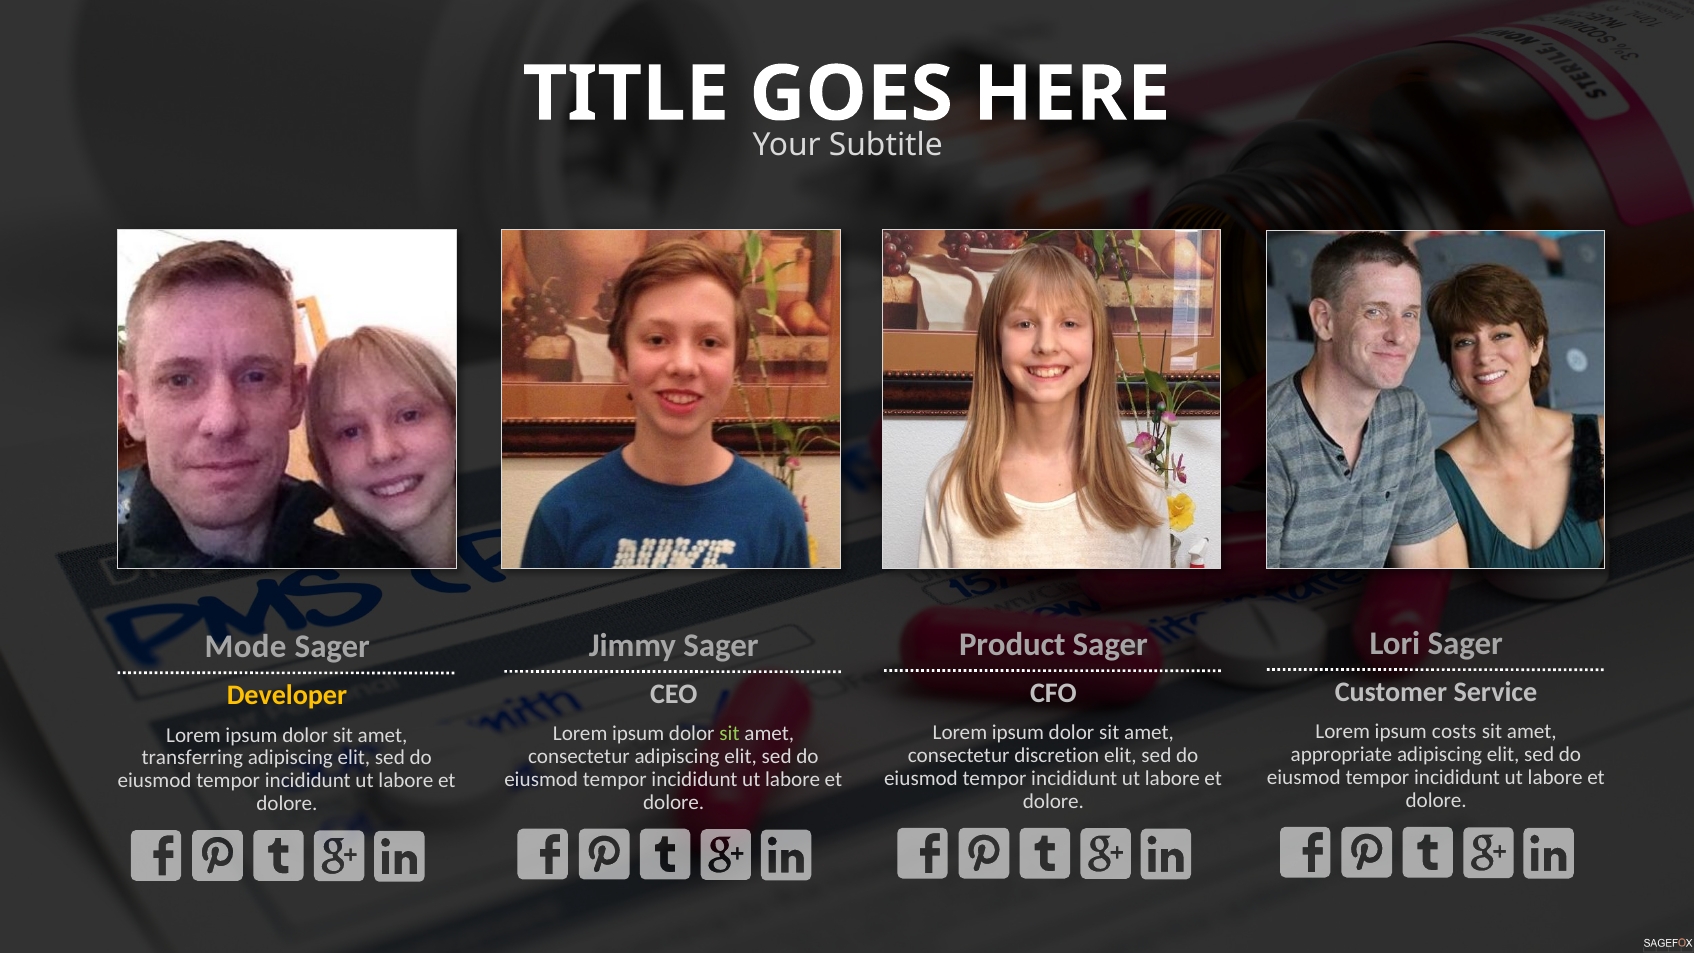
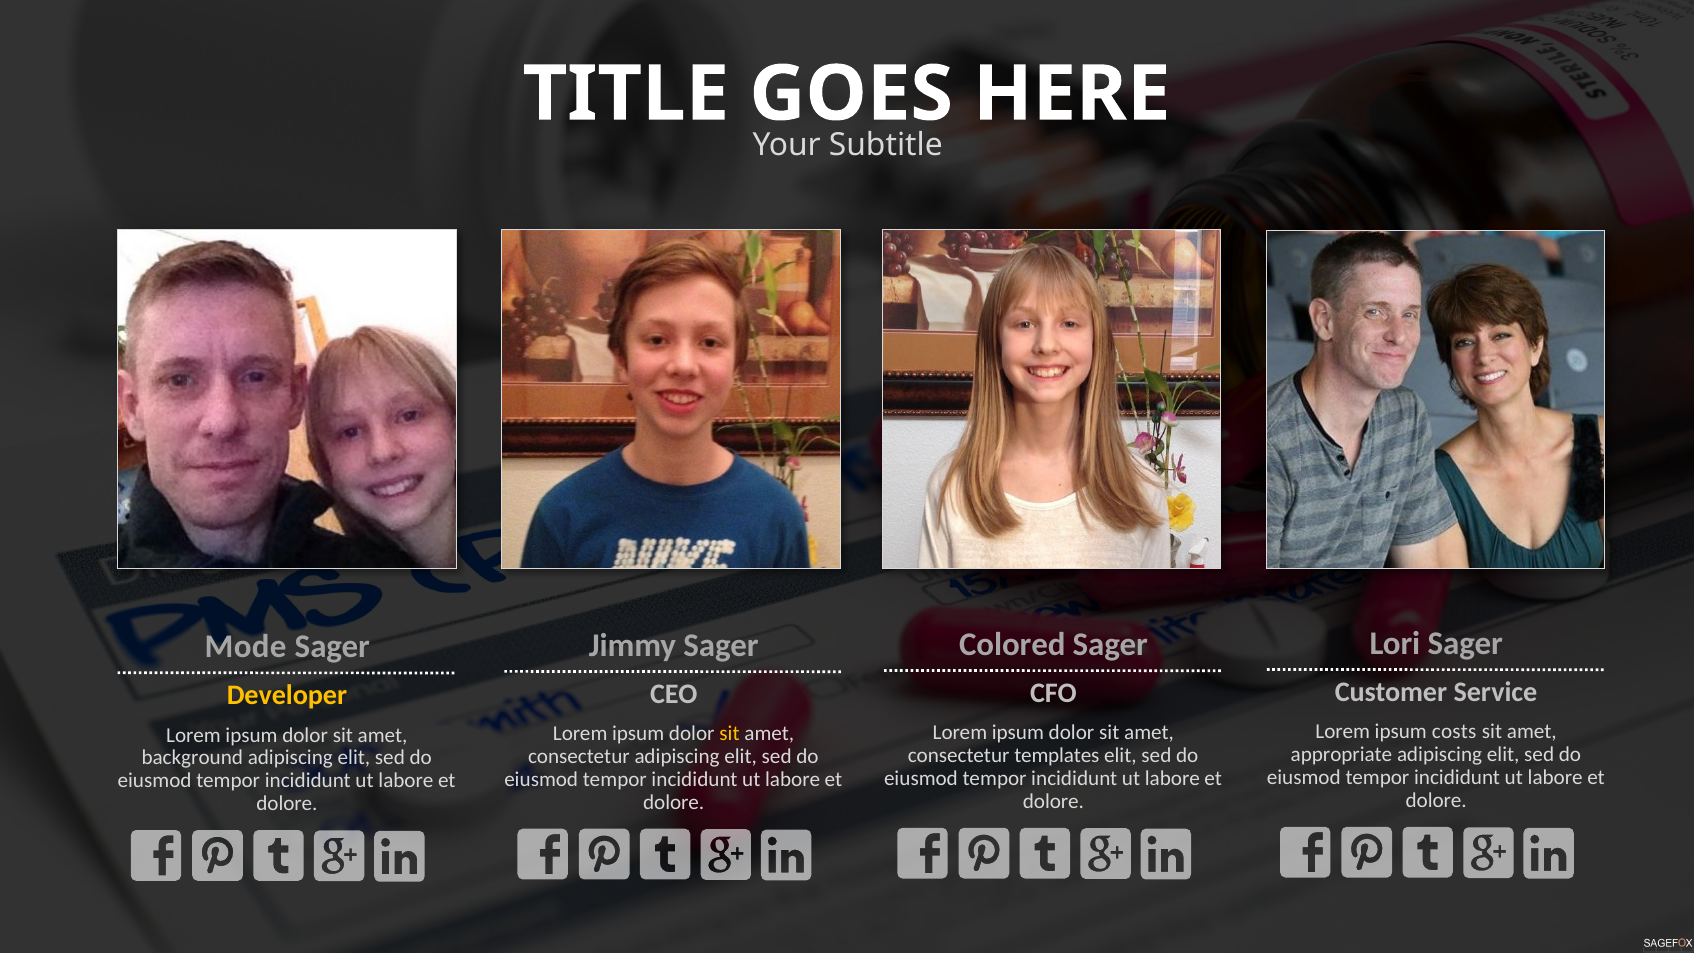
Product: Product -> Colored
sit at (730, 734) colour: light green -> yellow
discretion: discretion -> templates
transferring: transferring -> background
